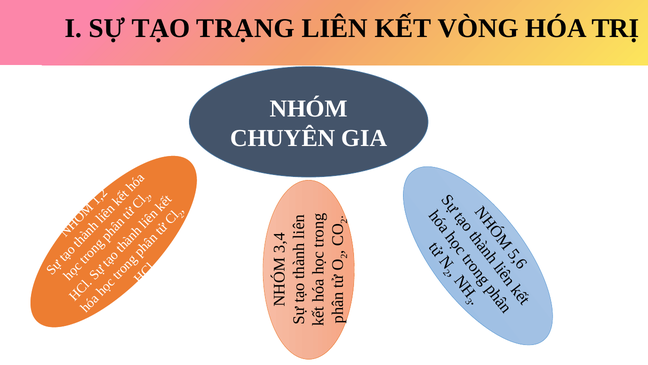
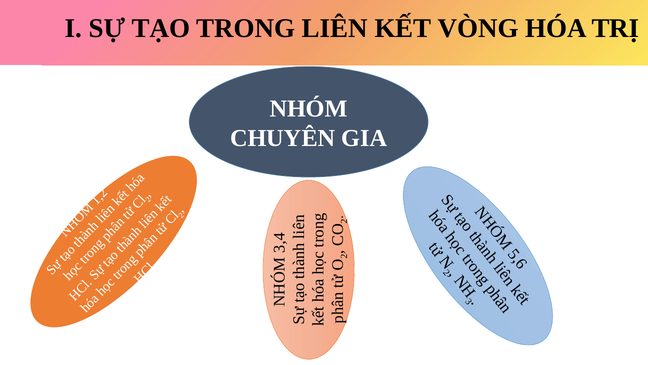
TRẠNG: TRẠNG -> TRONG
